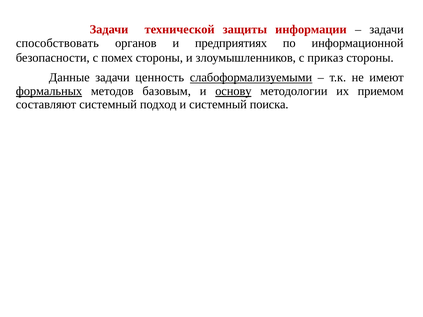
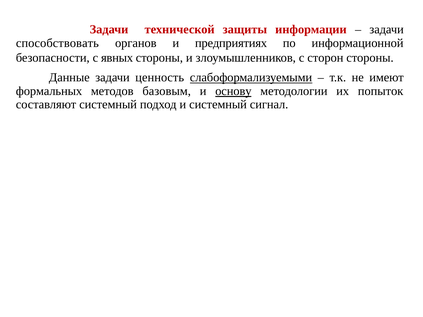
помех: помех -> явных
приказ: приказ -> сторон
формальных underline: present -> none
приемом: приемом -> попыток
поиска: поиска -> сигнал
